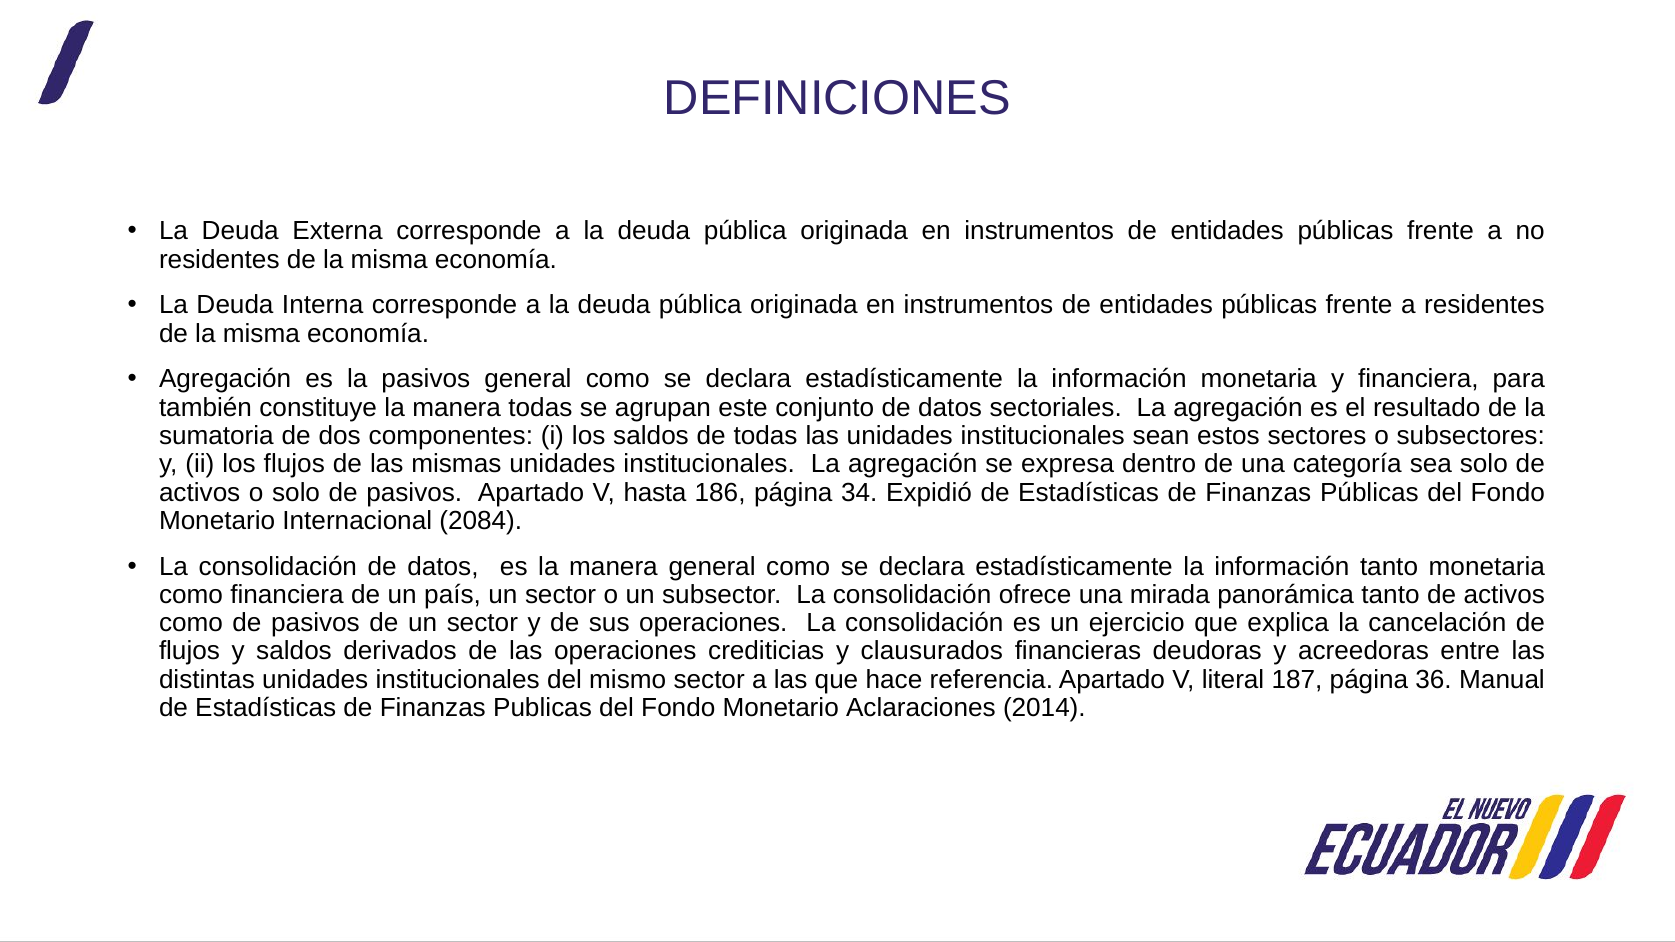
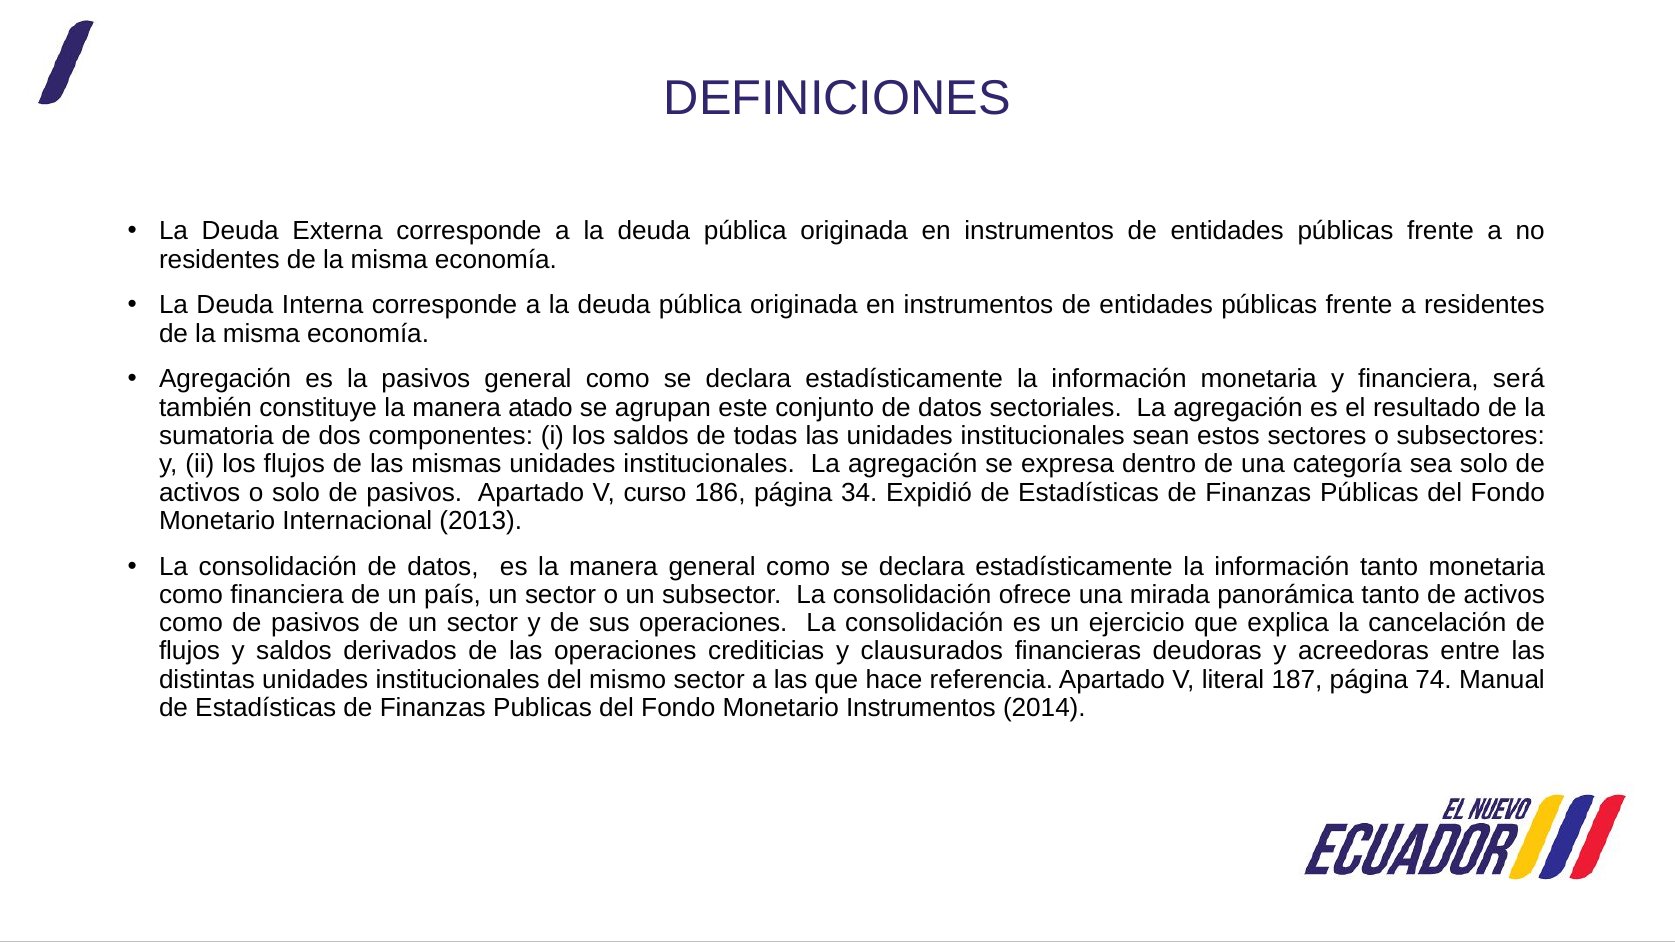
para: para -> será
manera todas: todas -> atado
hasta: hasta -> curso
2084: 2084 -> 2013
36: 36 -> 74
Monetario Aclaraciones: Aclaraciones -> Instrumentos
